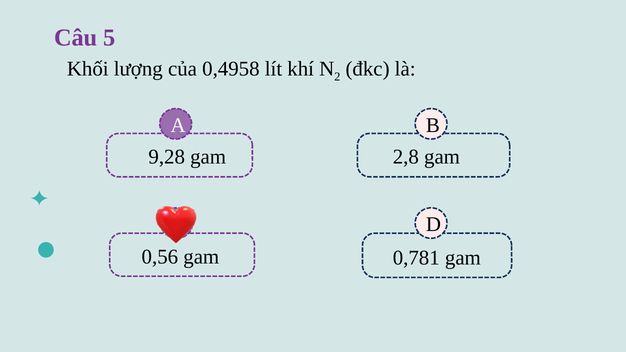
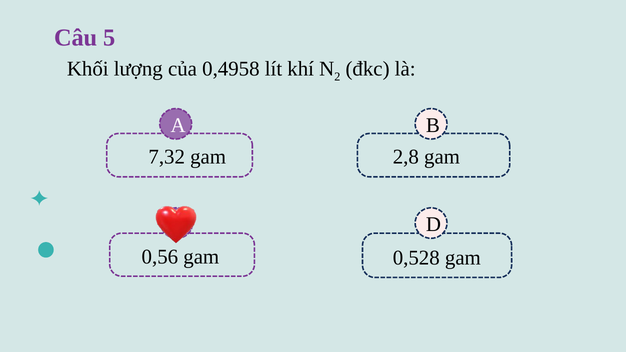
9,28: 9,28 -> 7,32
0,781: 0,781 -> 0,528
